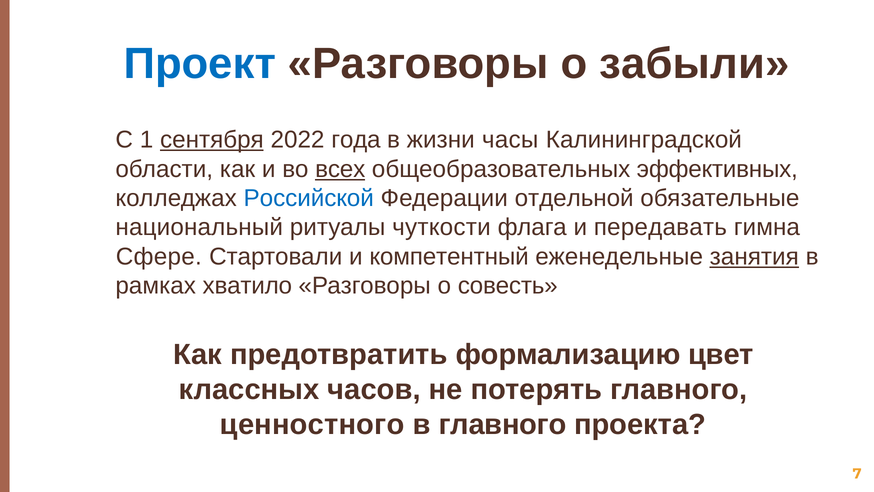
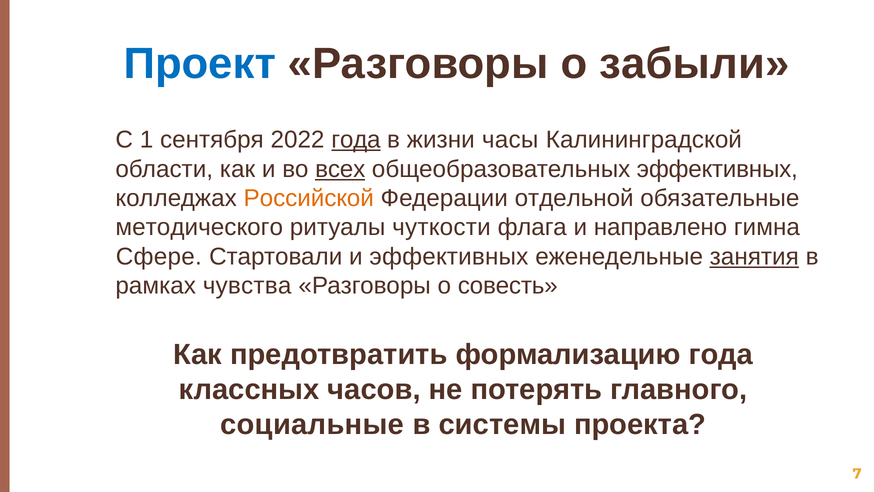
сентября underline: present -> none
года at (356, 140) underline: none -> present
Российской colour: blue -> orange
национальный: национальный -> методического
передавать: передавать -> направлено
и компетентный: компетентный -> эффективных
хватило: хватило -> чувства
формализацию цвет: цвет -> года
ценностного: ценностного -> социальные
в главного: главного -> системы
